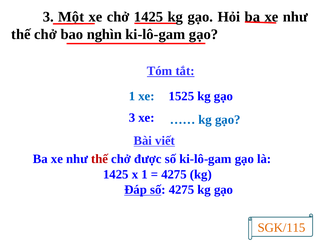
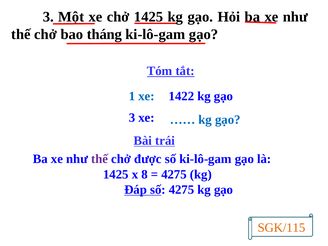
nghìn: nghìn -> tháng
1525: 1525 -> 1422
viết: viết -> trái
thế at (100, 159) colour: red -> purple
x 1: 1 -> 8
